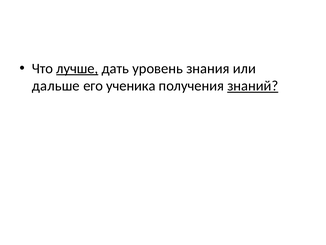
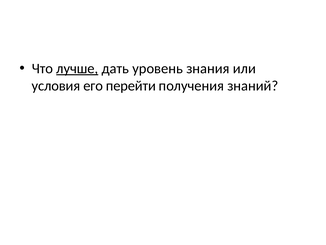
дальше: дальше -> условия
ученика: ученика -> перейти
знаний underline: present -> none
